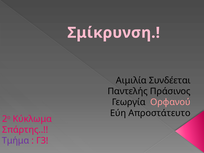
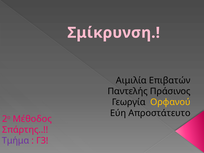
Συνδέεται: Συνδέεται -> Επιβατών
Ορφανού colour: pink -> yellow
Κύκλωμα: Κύκλωμα -> Μέθοδος
